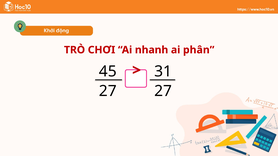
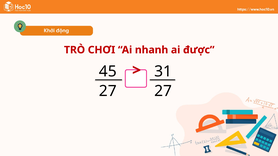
phân: phân -> được
